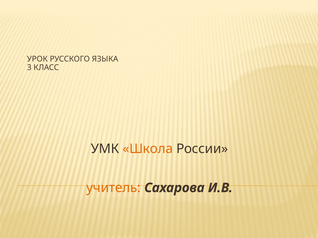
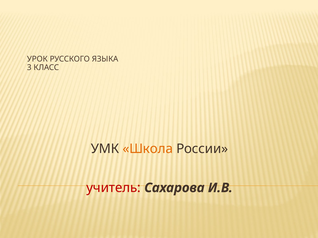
учитель colour: orange -> red
